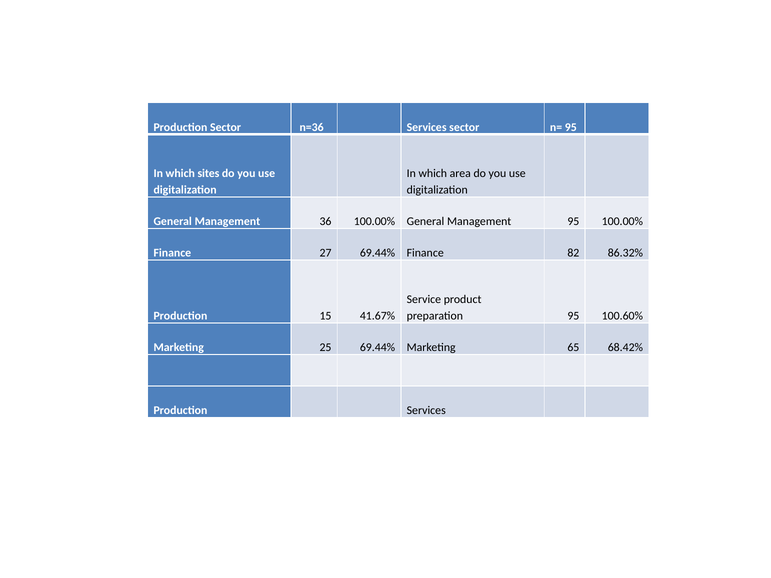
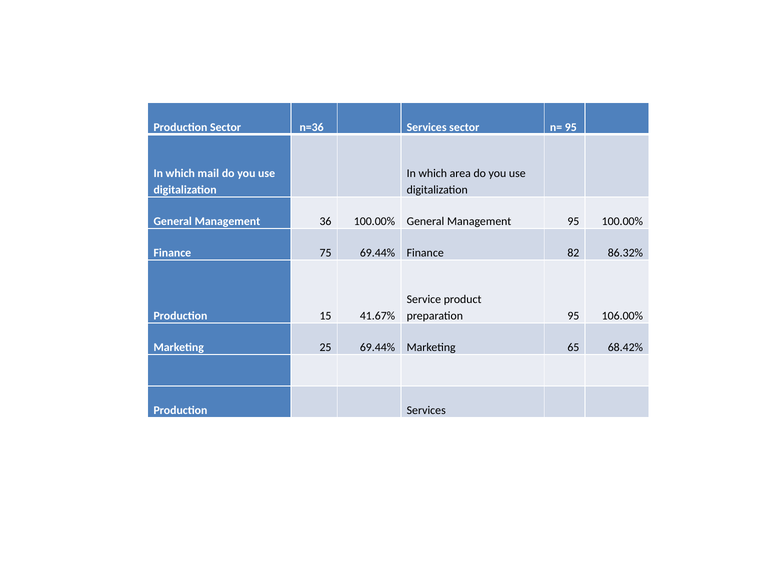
sites: sites -> mail
27: 27 -> 75
100.60%: 100.60% -> 106.00%
